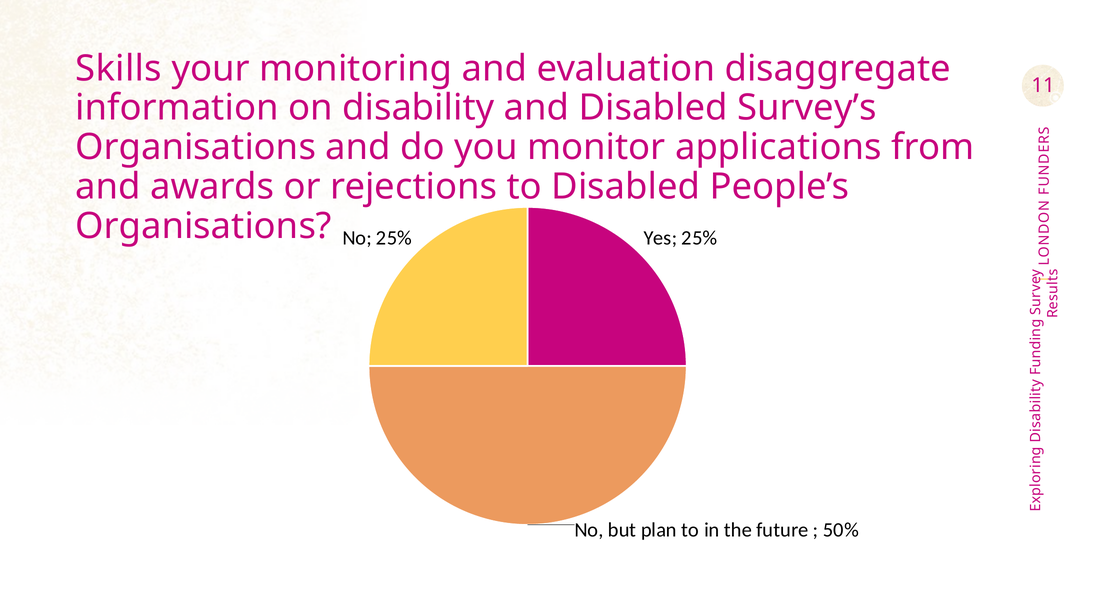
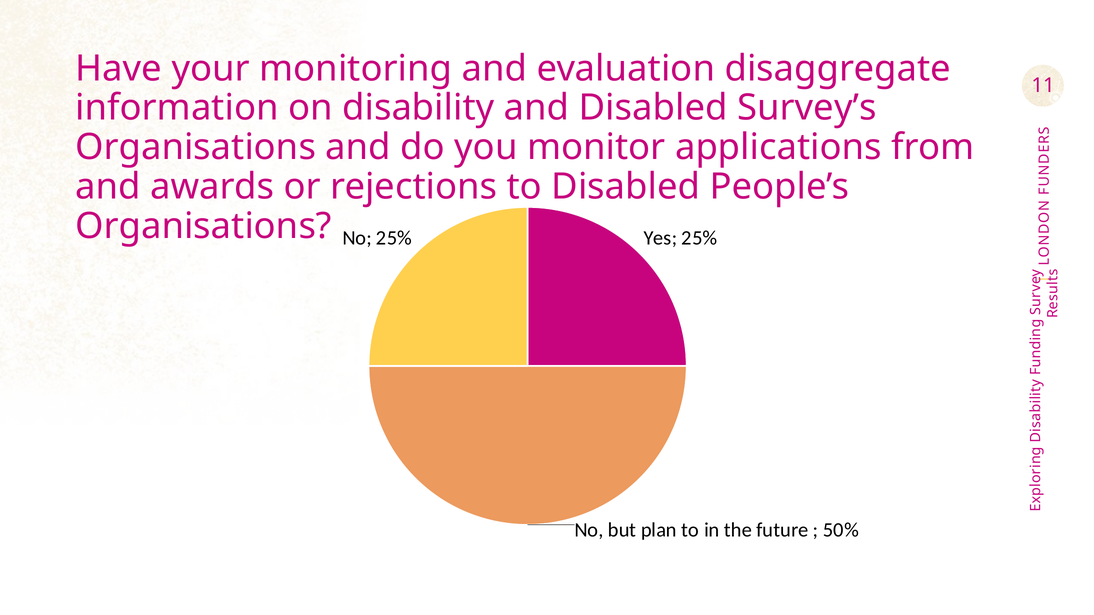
Skills: Skills -> Have
